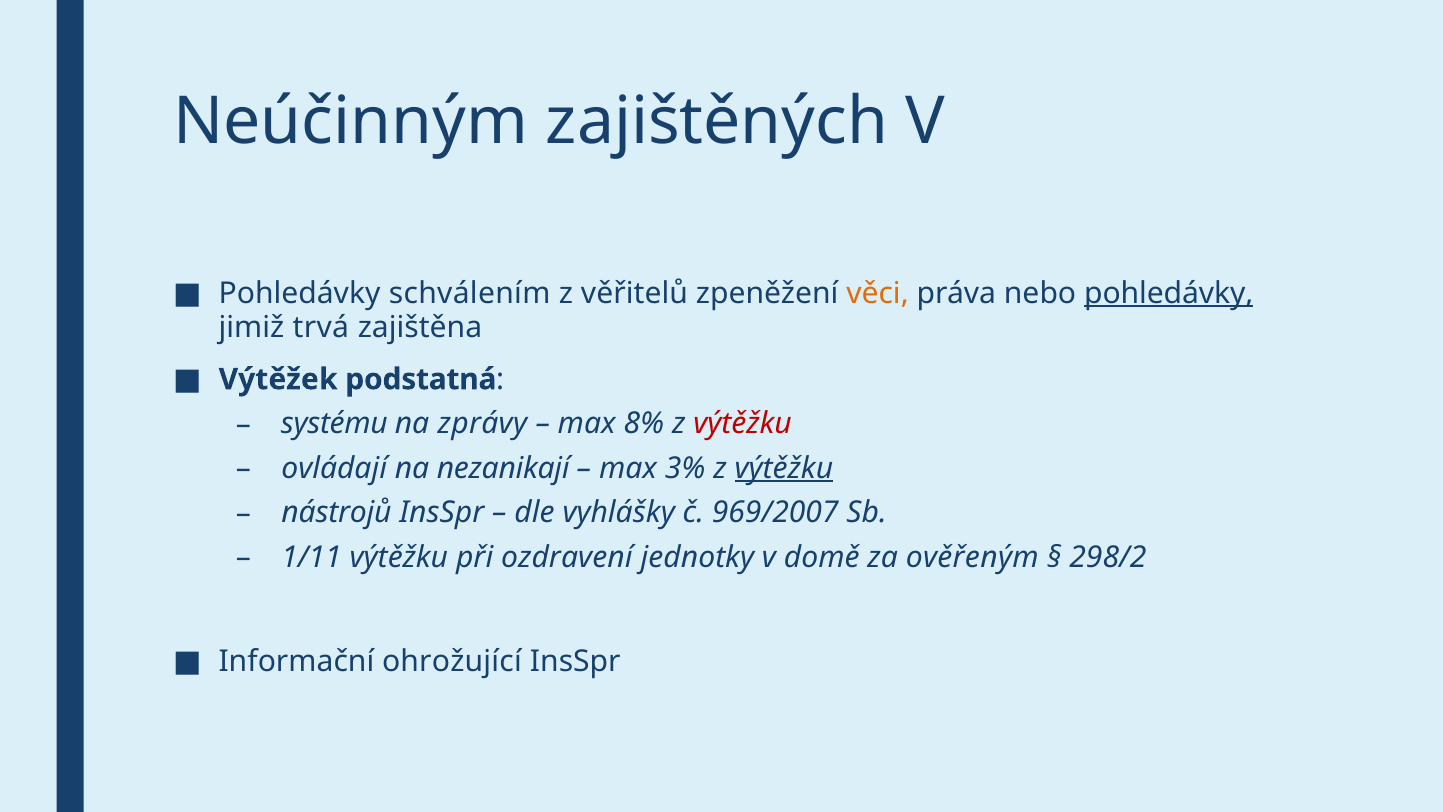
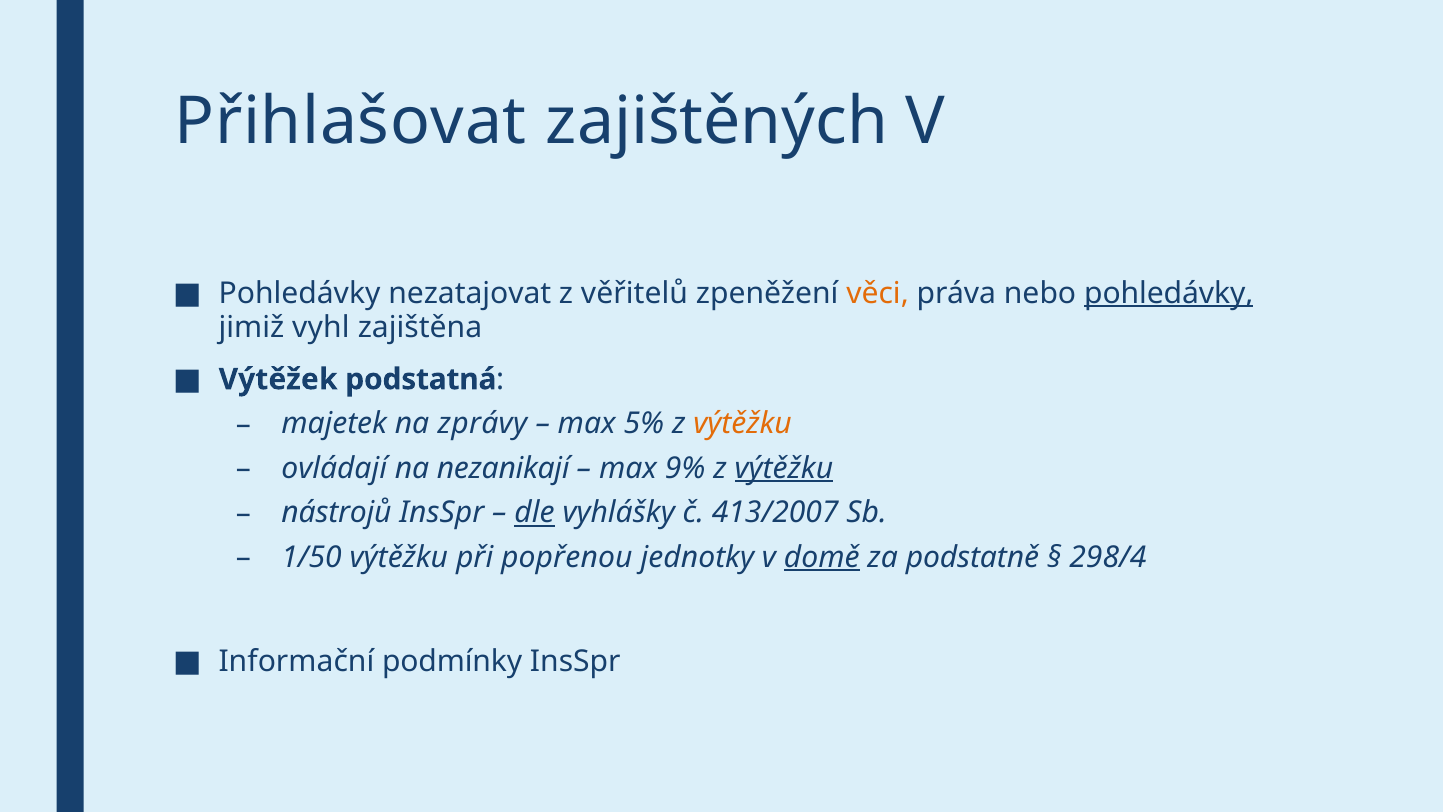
Neúčinným: Neúčinným -> Přihlašovat
schválením: schválením -> nezatajovat
trvá: trvá -> vyhl
systému: systému -> majetek
8%: 8% -> 5%
výtěžku at (743, 424) colour: red -> orange
3%: 3% -> 9%
dle underline: none -> present
969/2007: 969/2007 -> 413/2007
1/11: 1/11 -> 1/50
ozdravení: ozdravení -> popřenou
domě underline: none -> present
ověřeným: ověřeným -> podstatně
298/2: 298/2 -> 298/4
ohrožující: ohrožující -> podmínky
